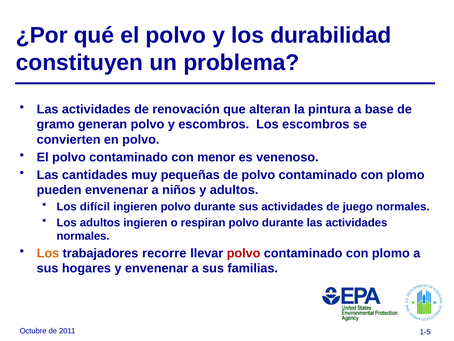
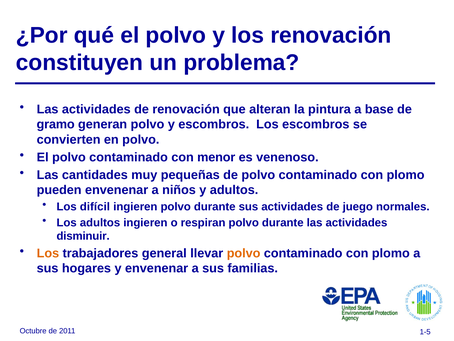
los durabilidad: durabilidad -> renovación
normales at (83, 236): normales -> disminuir
recorre: recorre -> general
polvo at (244, 253) colour: red -> orange
